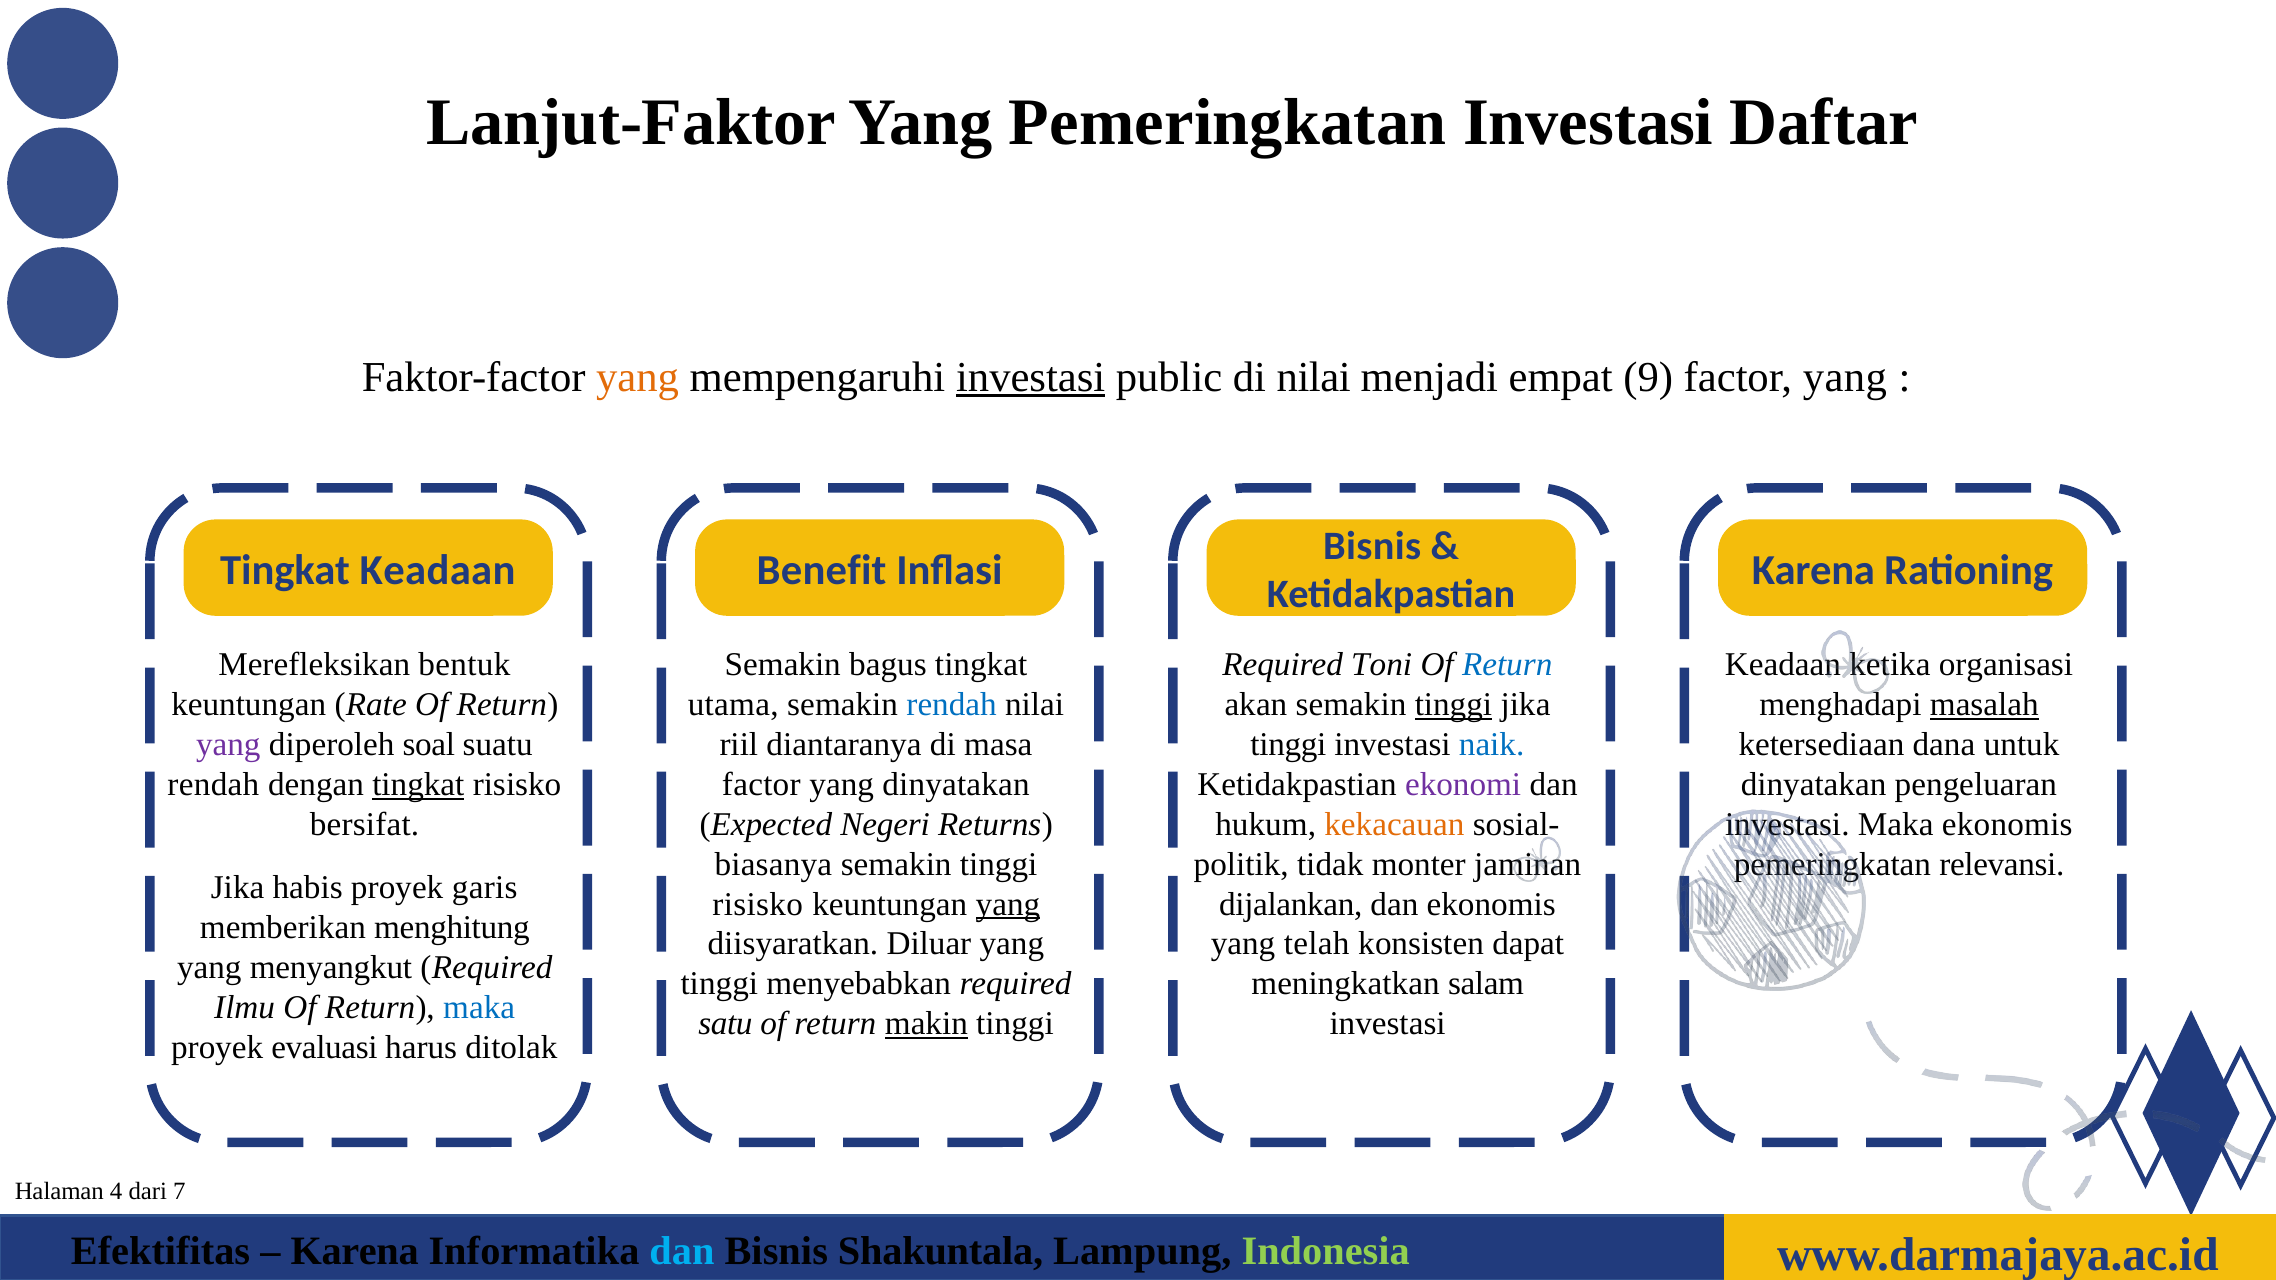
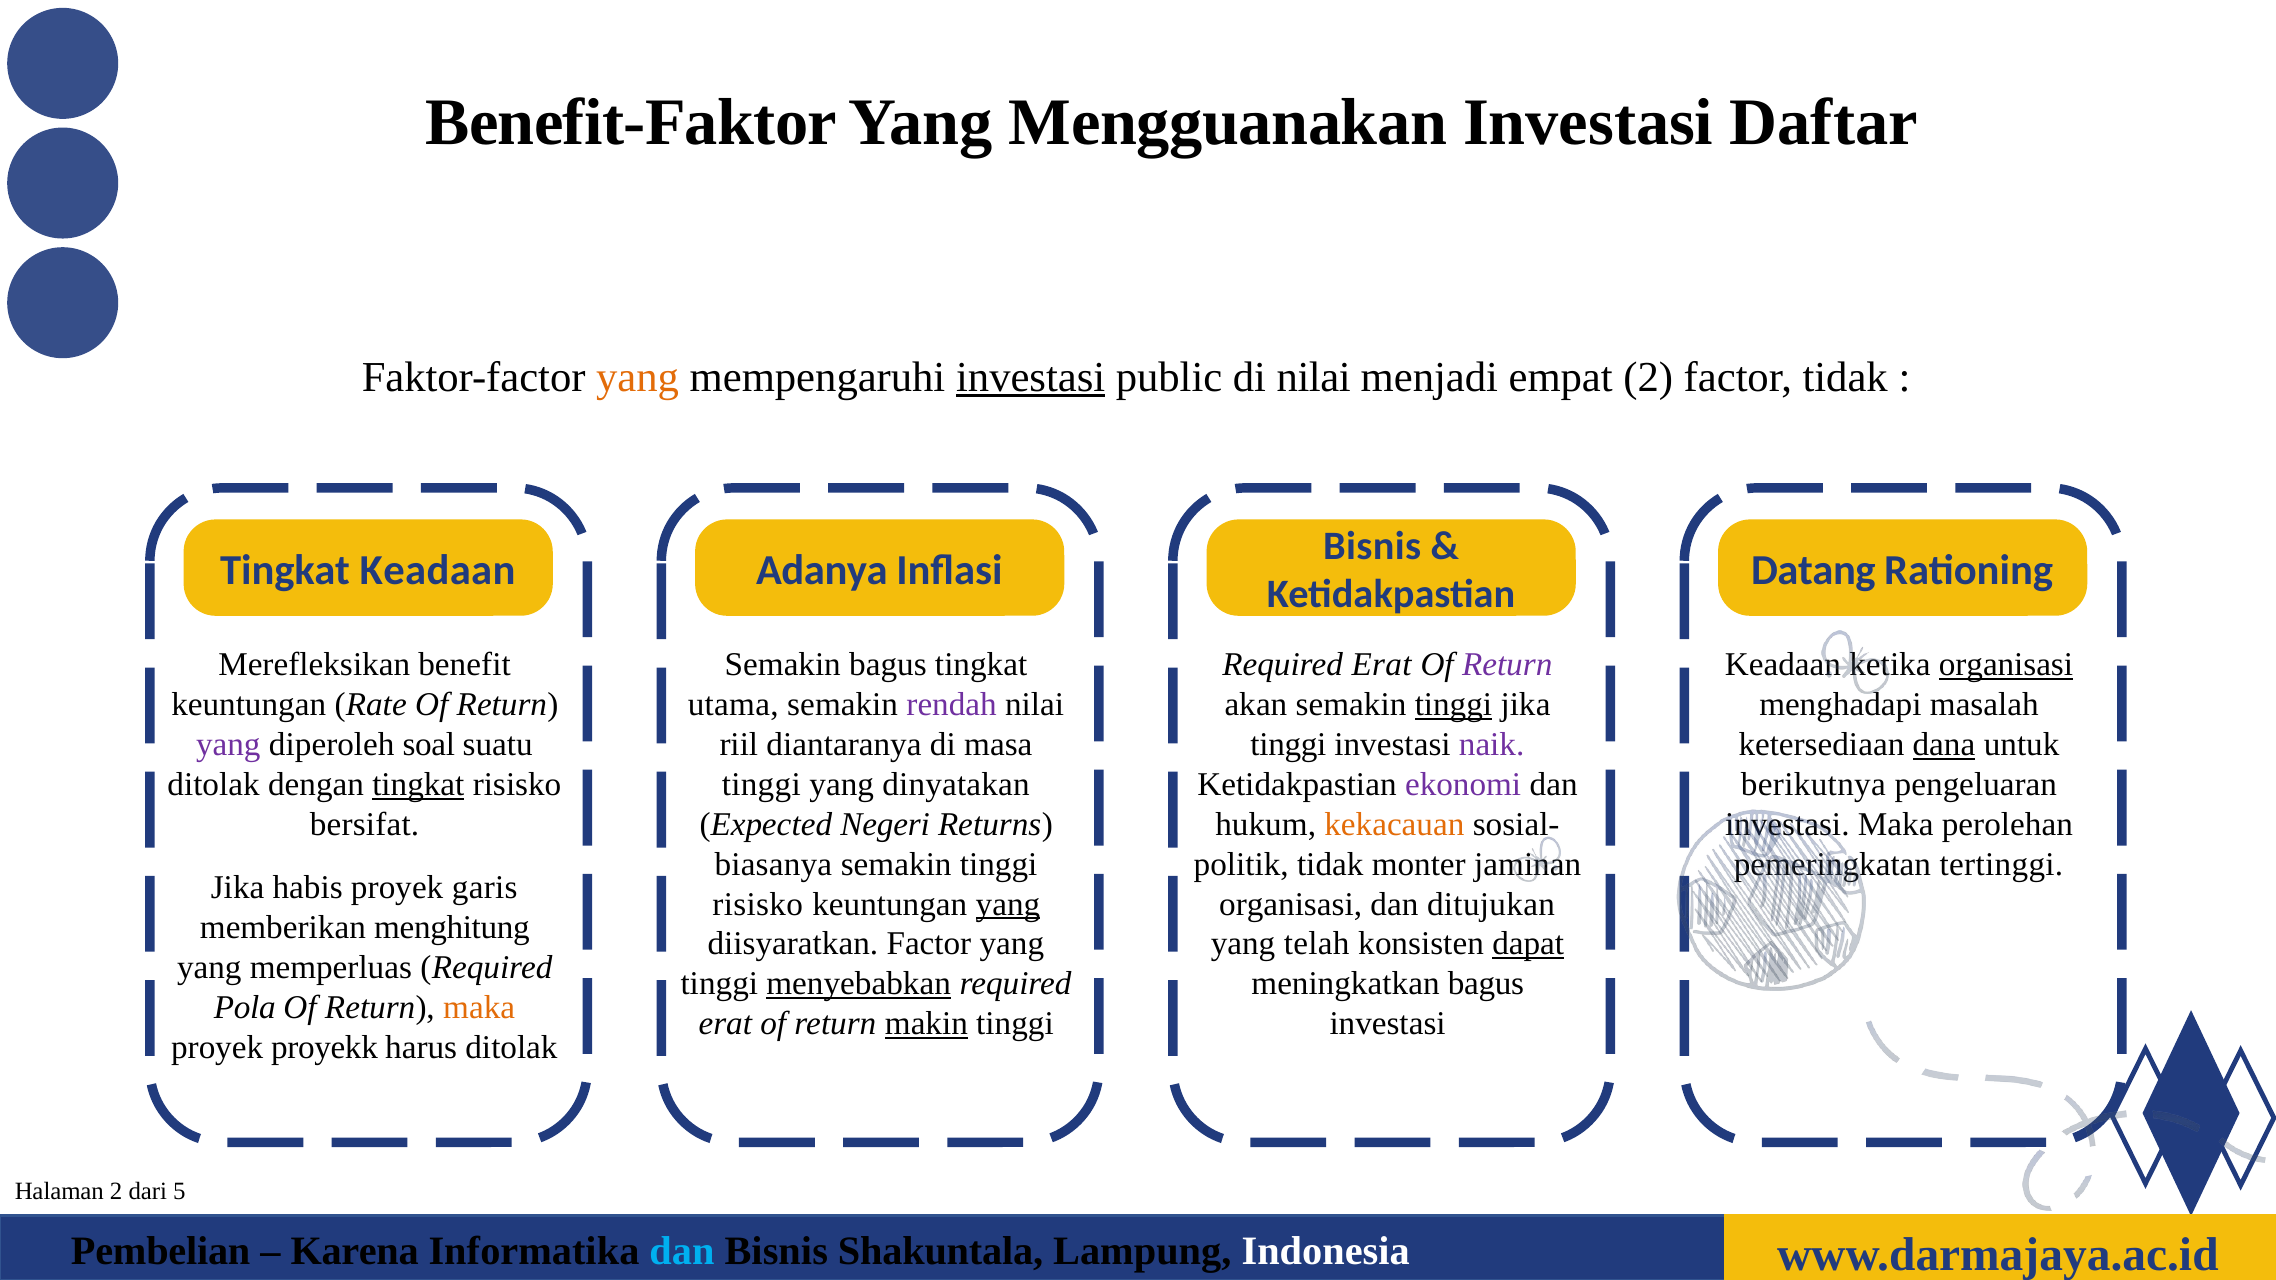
Lanjut-Faktor: Lanjut-Faktor -> Benefit-Faktor
Yang Pemeringkatan: Pemeringkatan -> Mengguanakan
empat 9: 9 -> 2
yang at (1845, 377): yang -> tidak
Benefit: Benefit -> Adanya
Karena at (1813, 571): Karena -> Datang
bentuk: bentuk -> benefit
Toni at (1382, 665): Toni -> Erat
Return at (1507, 665) colour: blue -> purple
organisasi at (2006, 665) underline: none -> present
rendah at (952, 705) colour: blue -> purple
masalah underline: present -> none
naik colour: blue -> purple
dana underline: none -> present
rendah at (213, 785): rendah -> ditolak
factor at (761, 785): factor -> tinggi
dinyatakan at (1814, 785): dinyatakan -> berikutnya
Maka ekonomis: ekonomis -> perolehan
relevansi: relevansi -> tertinggi
dijalankan at (1291, 904): dijalankan -> organisasi
dan ekonomis: ekonomis -> ditujukan
diisyaratkan Diluar: Diluar -> Factor
dapat underline: none -> present
menyangkut: menyangkut -> memperluas
menyebabkan underline: none -> present
meningkatkan salam: salam -> bagus
Ilmu: Ilmu -> Pola
maka at (479, 1008) colour: blue -> orange
satu at (725, 1024): satu -> erat
evaluasi: evaluasi -> proyekk
Halaman 4: 4 -> 2
7: 7 -> 5
Efektifitas: Efektifitas -> Pembelian
Indonesia colour: light green -> white
